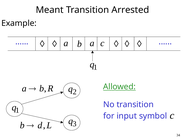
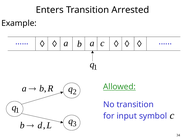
Meant: Meant -> Enters
